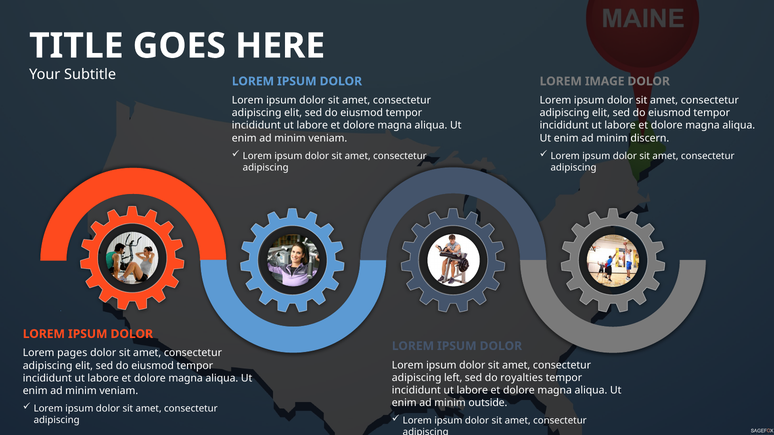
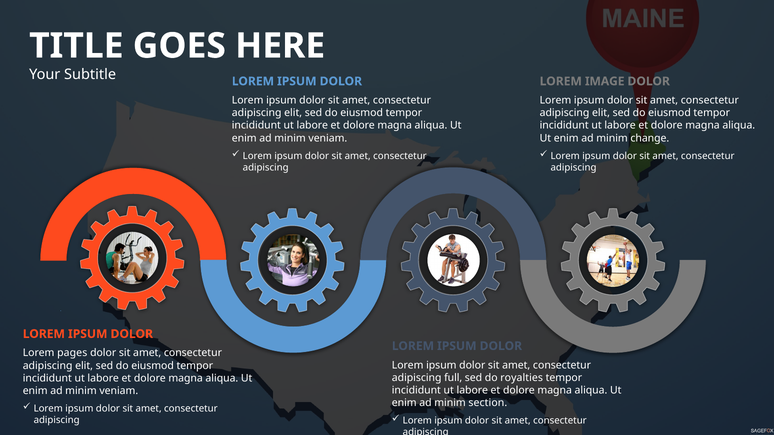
discern: discern -> change
left: left -> full
outside: outside -> section
